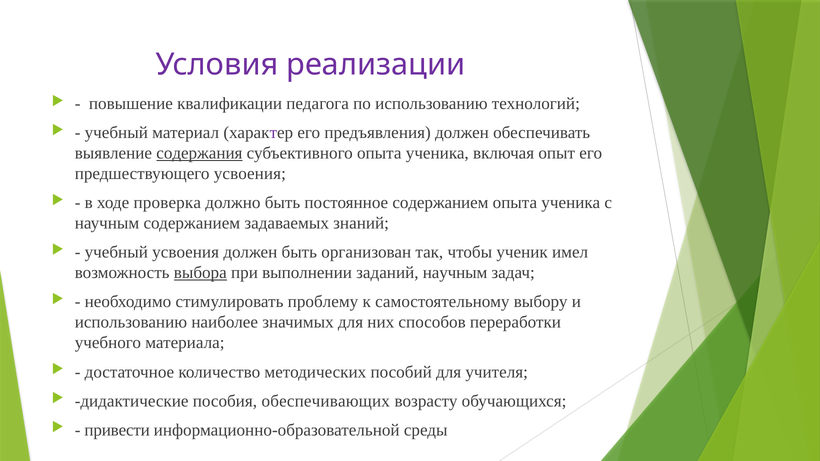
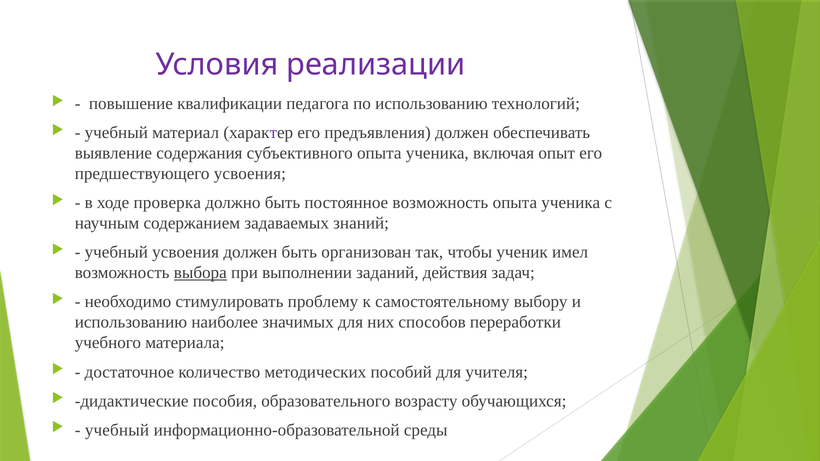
содержания underline: present -> none
постоянное содержанием: содержанием -> возможность
заданий научным: научным -> действия
обеспечивающих: обеспечивающих -> образовательного
привести at (117, 430): привести -> учебный
